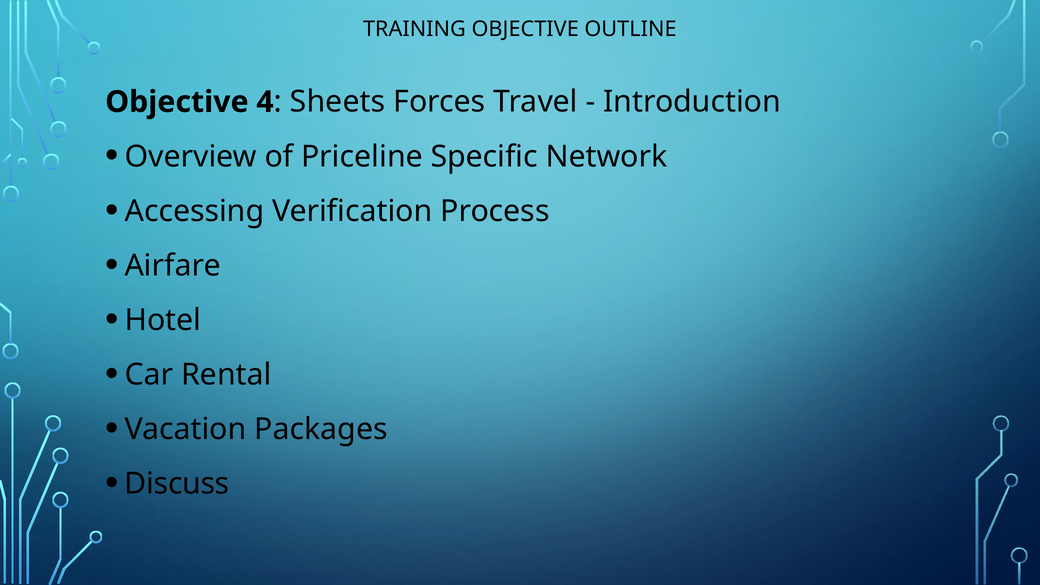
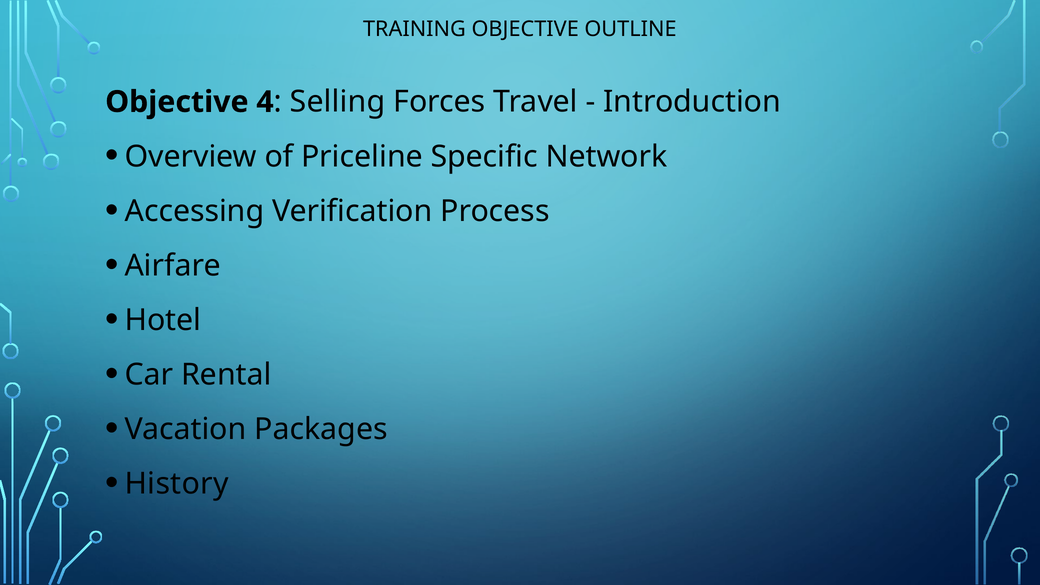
Sheets: Sheets -> Selling
Discuss: Discuss -> History
